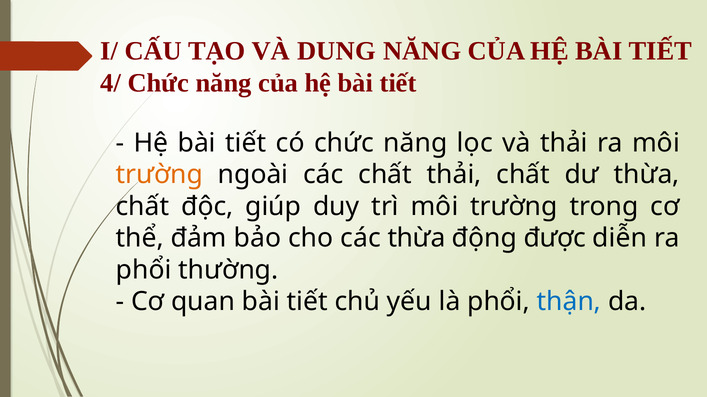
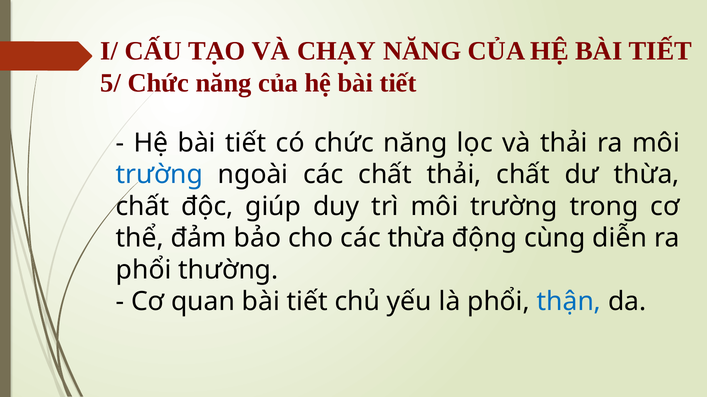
DUNG: DUNG -> CHẠY
4/: 4/ -> 5/
trường at (159, 175) colour: orange -> blue
được: được -> cùng
